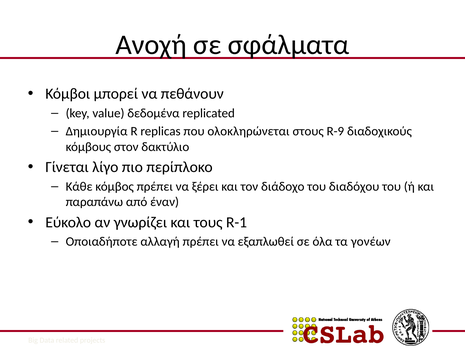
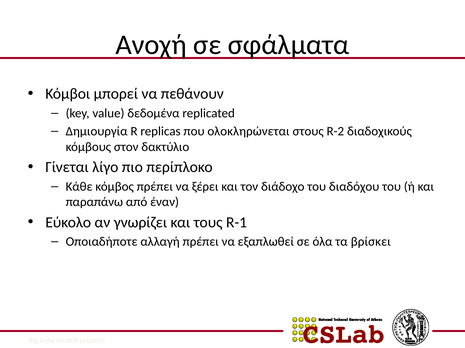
R-9: R-9 -> R-2
γονέων: γονέων -> βρίσκει
